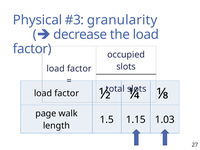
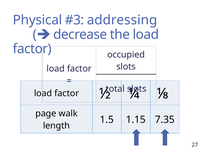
granularity: granularity -> addressing
1.03: 1.03 -> 7.35
